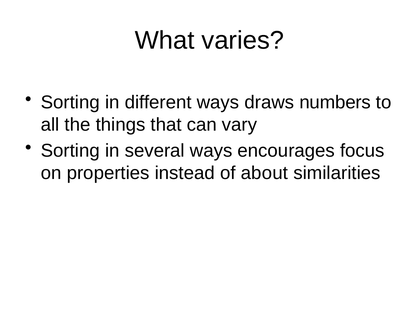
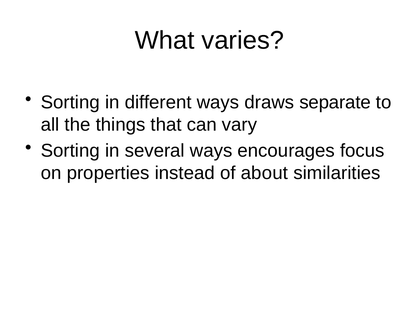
numbers: numbers -> separate
